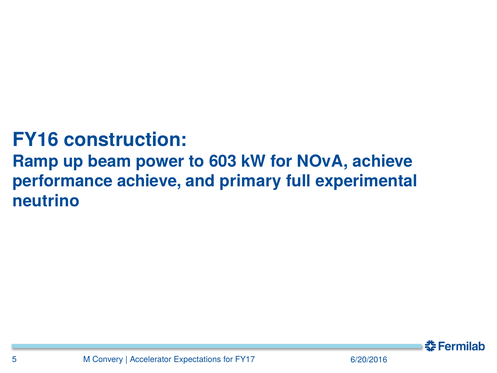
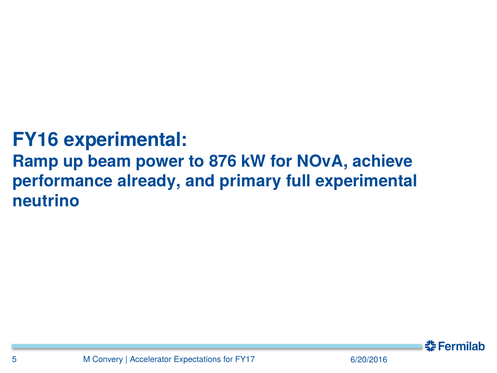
FY16 construction: construction -> experimental
603: 603 -> 876
performance achieve: achieve -> already
